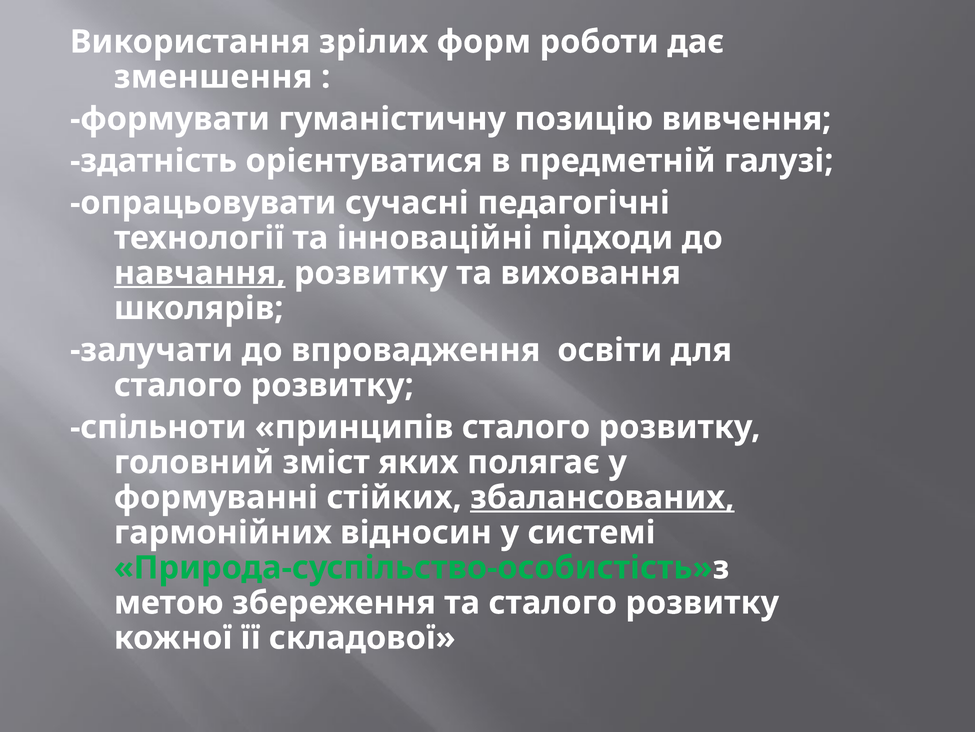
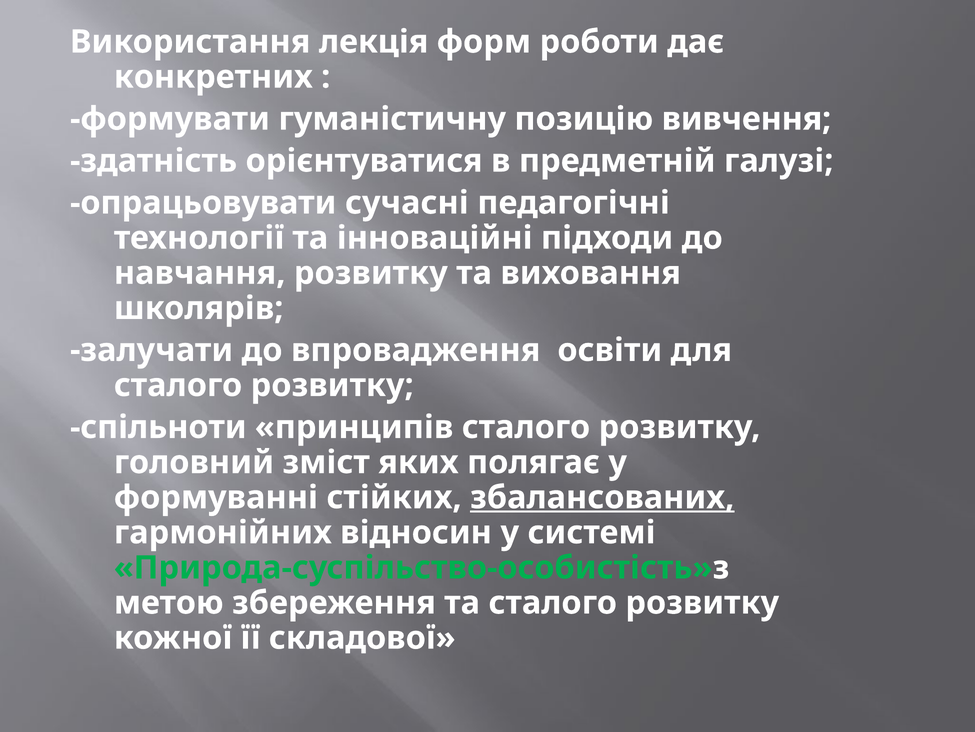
зрілих: зрілих -> лекція
зменшення: зменшення -> конкретних
навчання underline: present -> none
